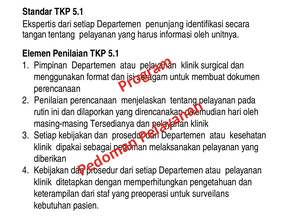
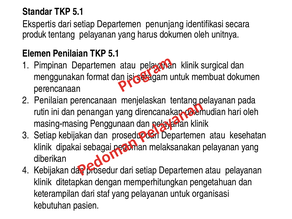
tangan: tangan -> produk
harus informasi: informasi -> dokumen
dilaporkan: dilaporkan -> penangan
Tersedianya: Tersedianya -> Penggunaan
yang preoperasi: preoperasi -> pelayanan
surveilans: surveilans -> organisasi
